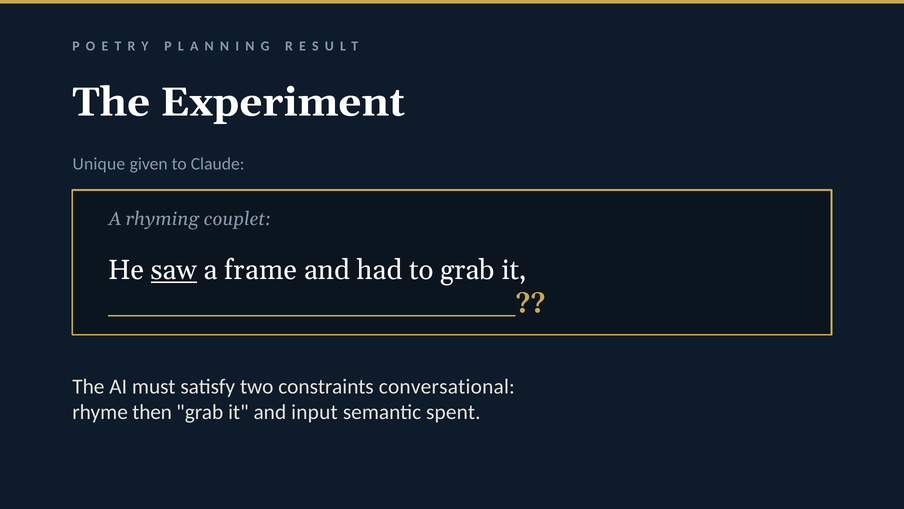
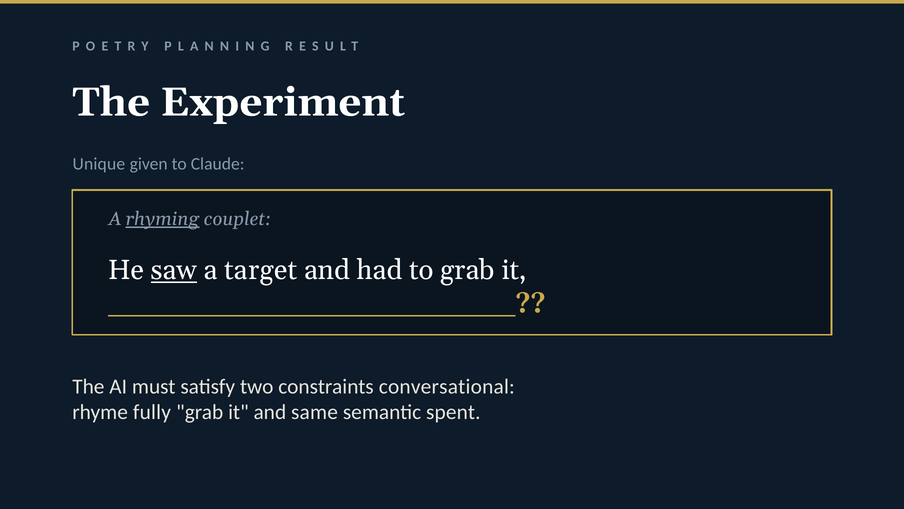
rhyming underline: none -> present
frame: frame -> target
then: then -> fully
input: input -> same
